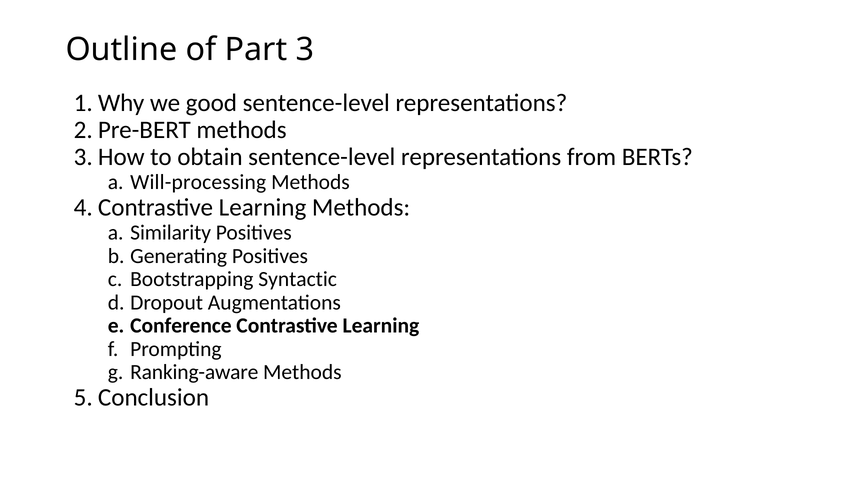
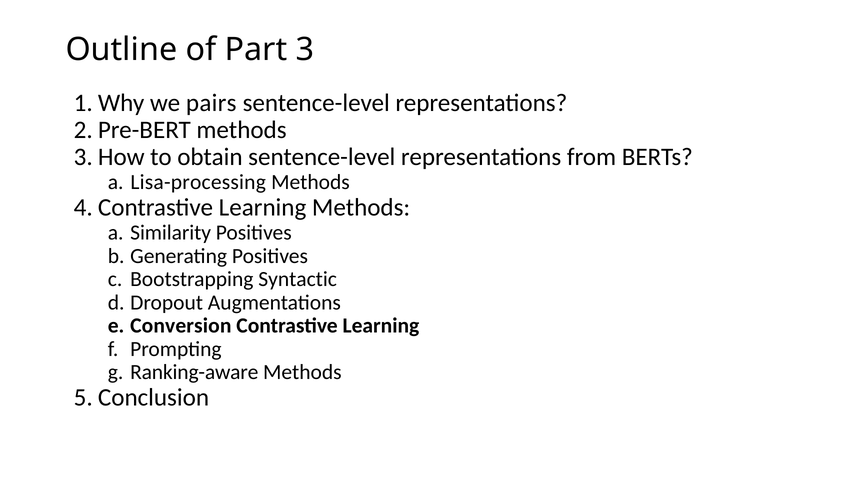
good: good -> pairs
Will-processing: Will-processing -> Lisa-processing
Conference: Conference -> Conversion
